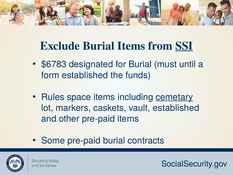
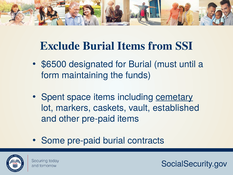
SSI underline: present -> none
$6783: $6783 -> $6500
form established: established -> maintaining
Rules: Rules -> Spent
